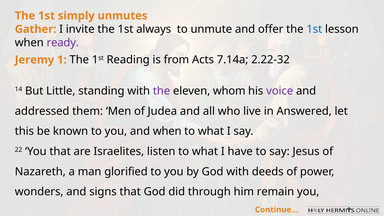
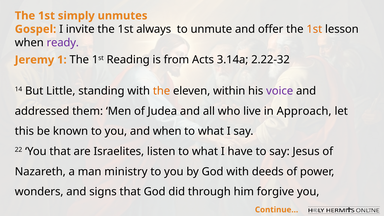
Gather: Gather -> Gospel
1st at (314, 29) colour: blue -> orange
7.14a: 7.14a -> 3.14a
the at (162, 91) colour: purple -> orange
whom: whom -> within
Answered: Answered -> Approach
glorified: glorified -> ministry
remain: remain -> forgive
